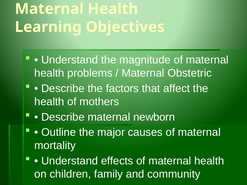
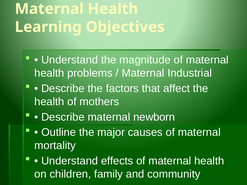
Obstetric: Obstetric -> Industrial
